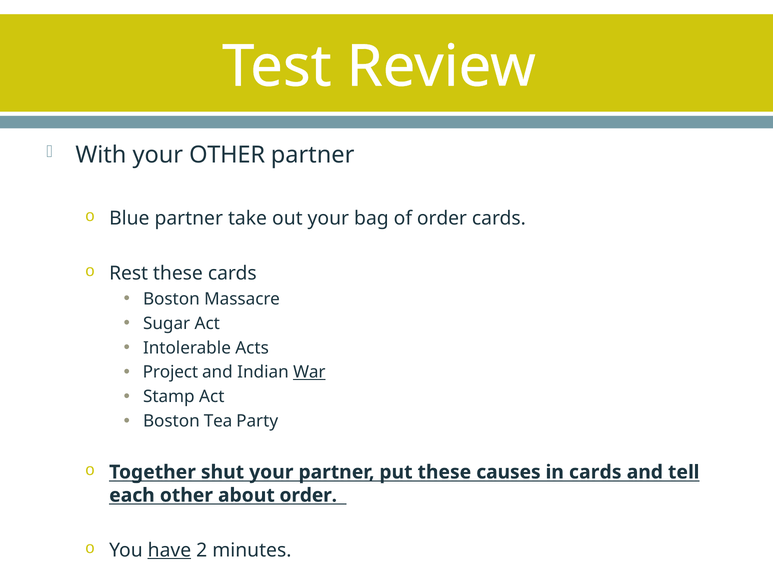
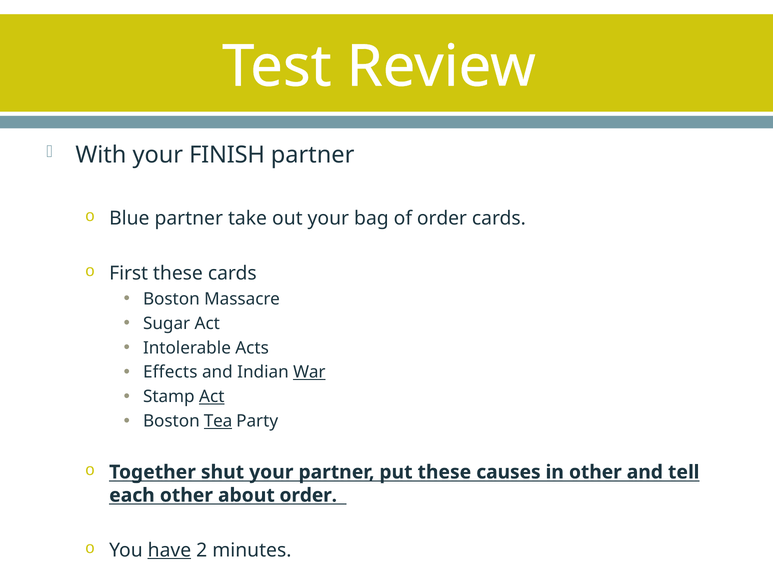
your OTHER: OTHER -> FINISH
Rest: Rest -> First
Project: Project -> Effects
Act at (212, 397) underline: none -> present
Tea underline: none -> present
in cards: cards -> other
